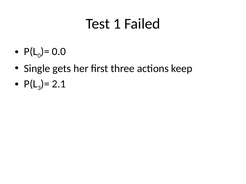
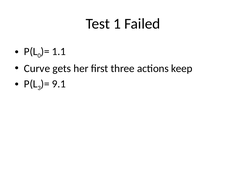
0.0: 0.0 -> 1.1
Single: Single -> Curve
2.1: 2.1 -> 9.1
